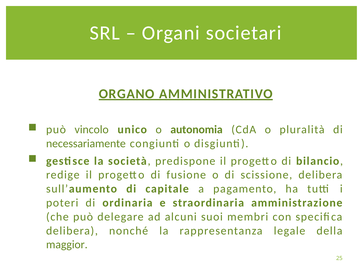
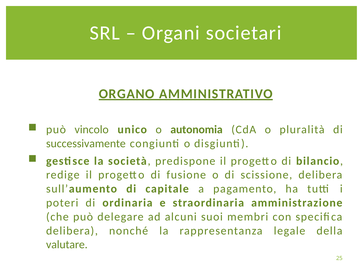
necessariamente: necessariamente -> successivamente
maggior: maggior -> valutare
